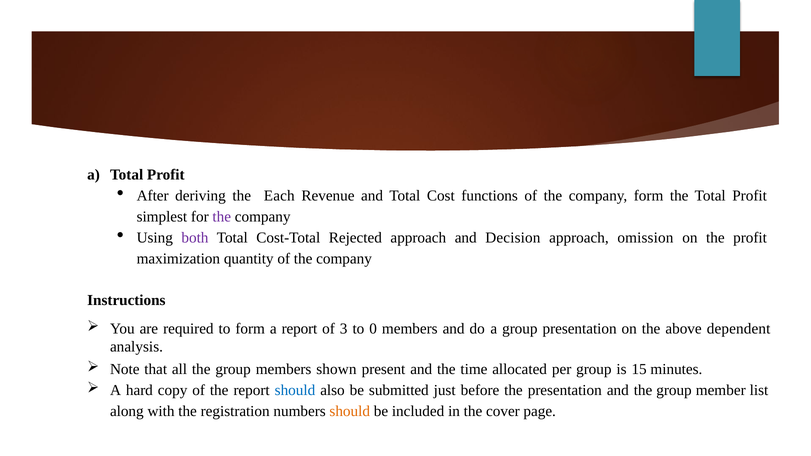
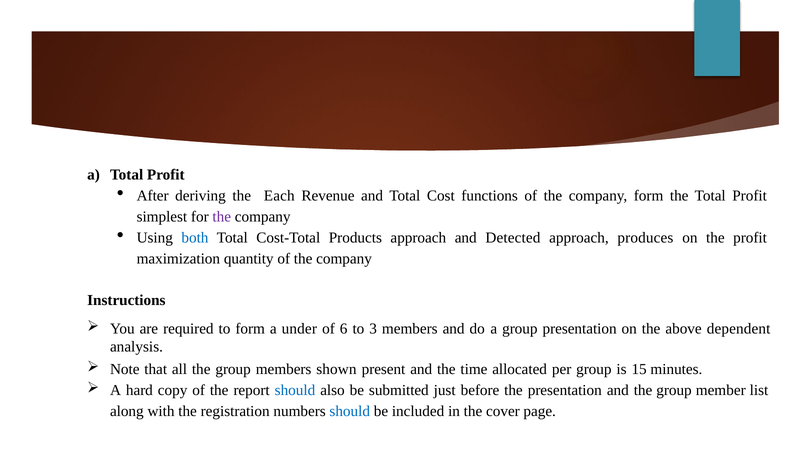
both colour: purple -> blue
Rejected: Rejected -> Products
Decision: Decision -> Detected
omission: omission -> produces
a report: report -> under
3: 3 -> 6
0: 0 -> 3
should at (350, 411) colour: orange -> blue
